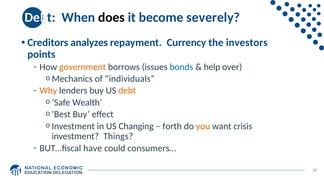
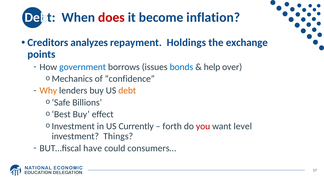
does colour: black -> red
severely: severely -> inflation
Currency: Currency -> Holdings
investors: investors -> exchange
government colour: orange -> blue
individuals: individuals -> confidence
Wealth: Wealth -> Billions
Changing: Changing -> Currently
you colour: orange -> red
crisis: crisis -> level
